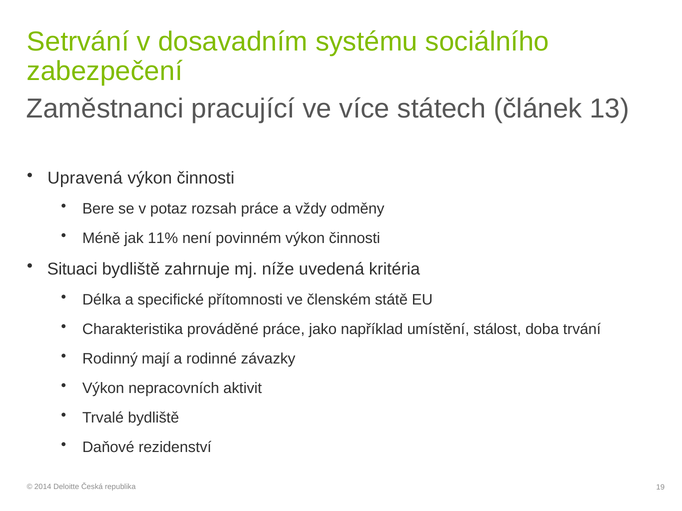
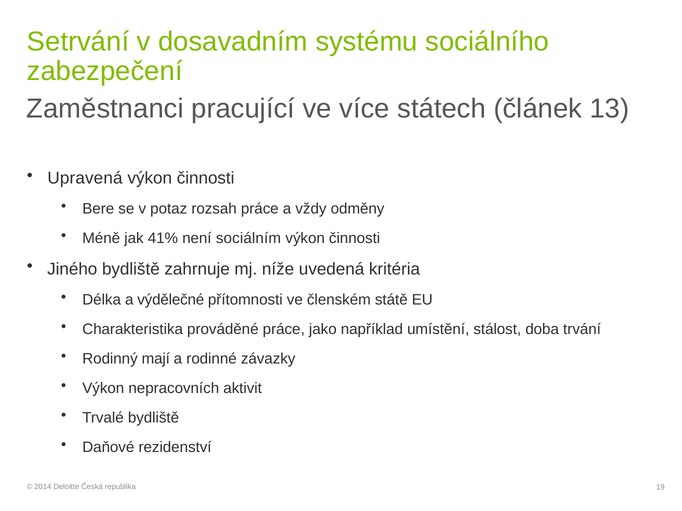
11%: 11% -> 41%
povinném: povinném -> sociálním
Situaci: Situaci -> Jiného
specifické: specifické -> výdělečné
